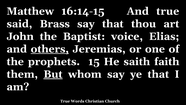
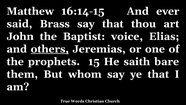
And true: true -> ever
faith: faith -> bare
But underline: present -> none
